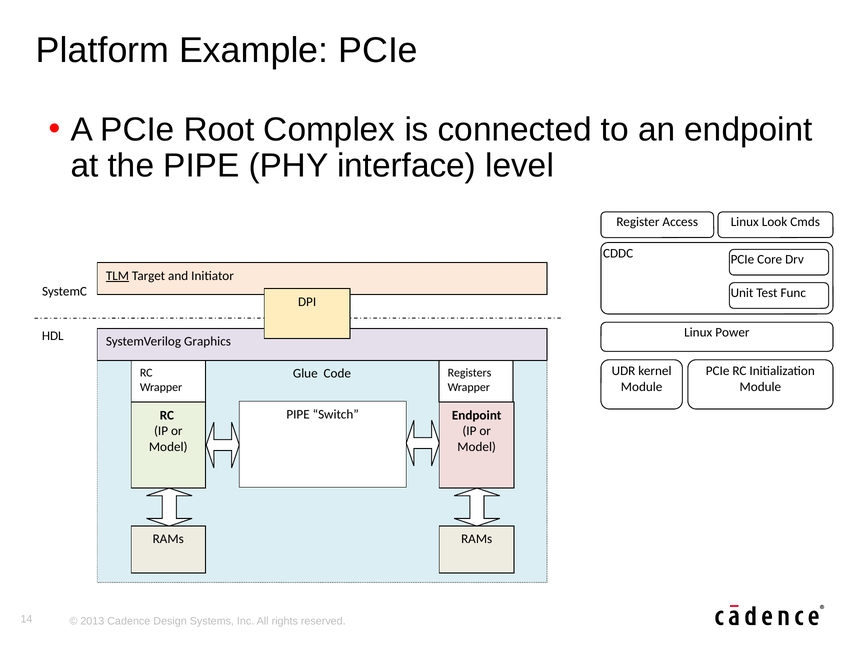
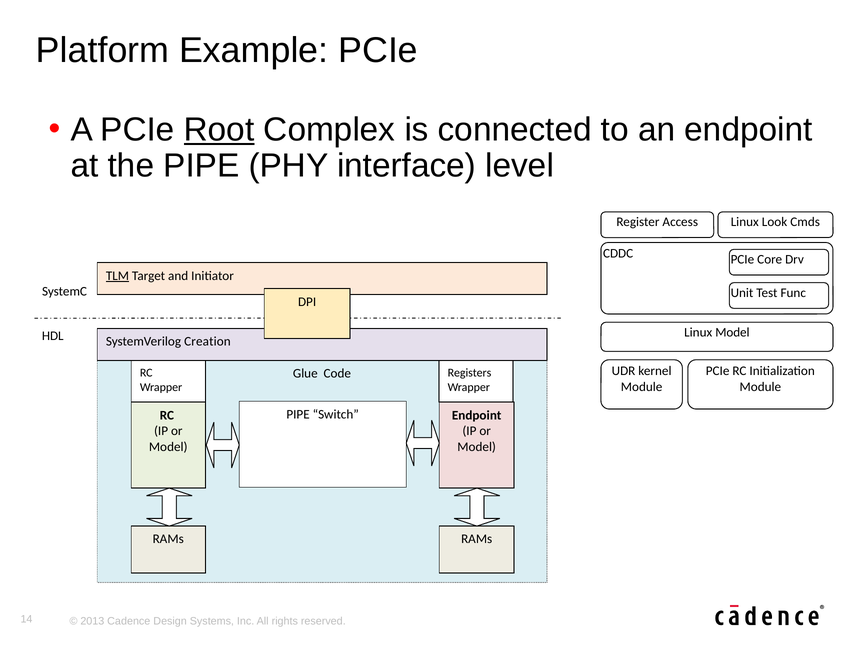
Root underline: none -> present
Linux Power: Power -> Model
Graphics: Graphics -> Creation
